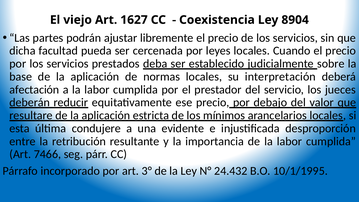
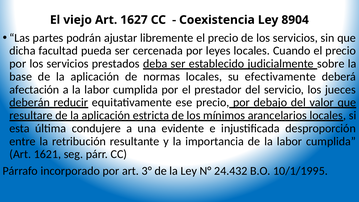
interpretación: interpretación -> efectivamente
7466: 7466 -> 1621
